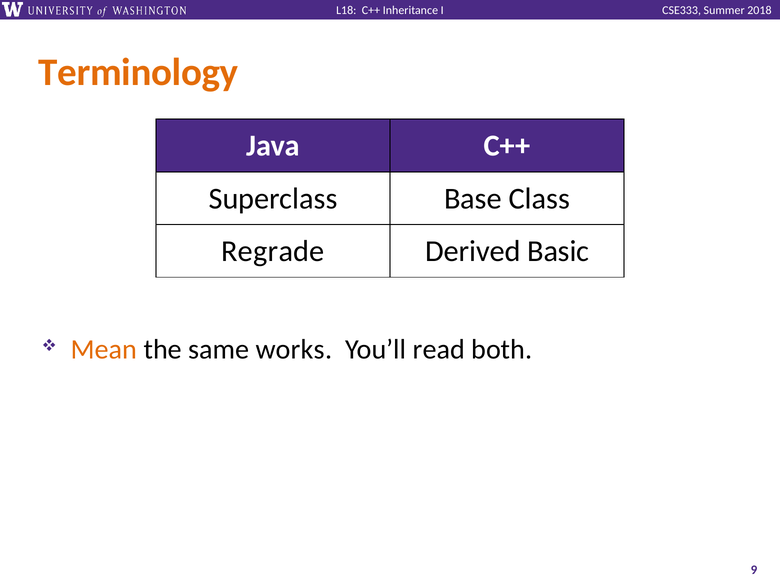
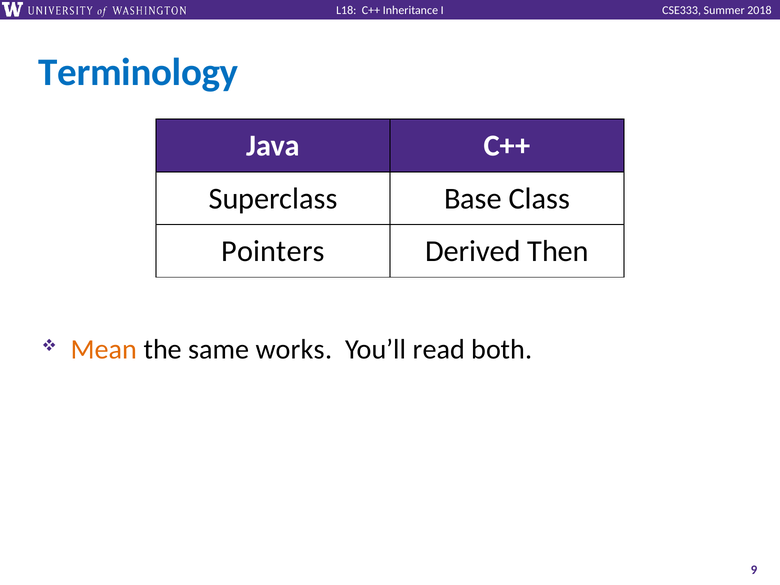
Terminology colour: orange -> blue
Regrade: Regrade -> Pointers
Basic: Basic -> Then
